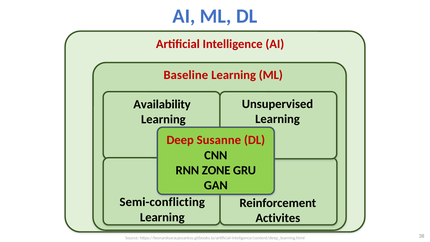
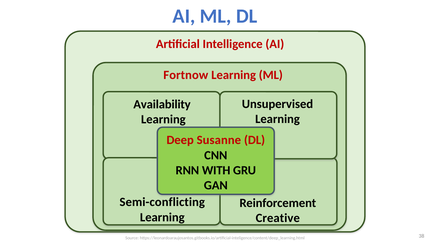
Baseline: Baseline -> Fortnow
ZONE: ZONE -> WITH
Activites: Activites -> Creative
